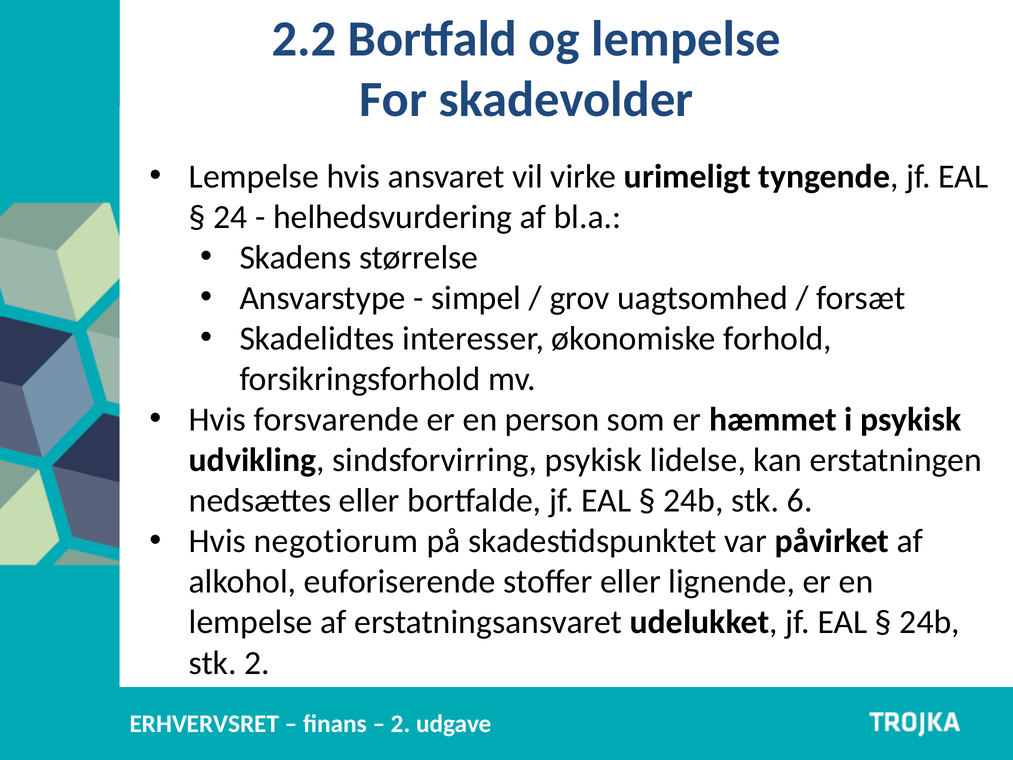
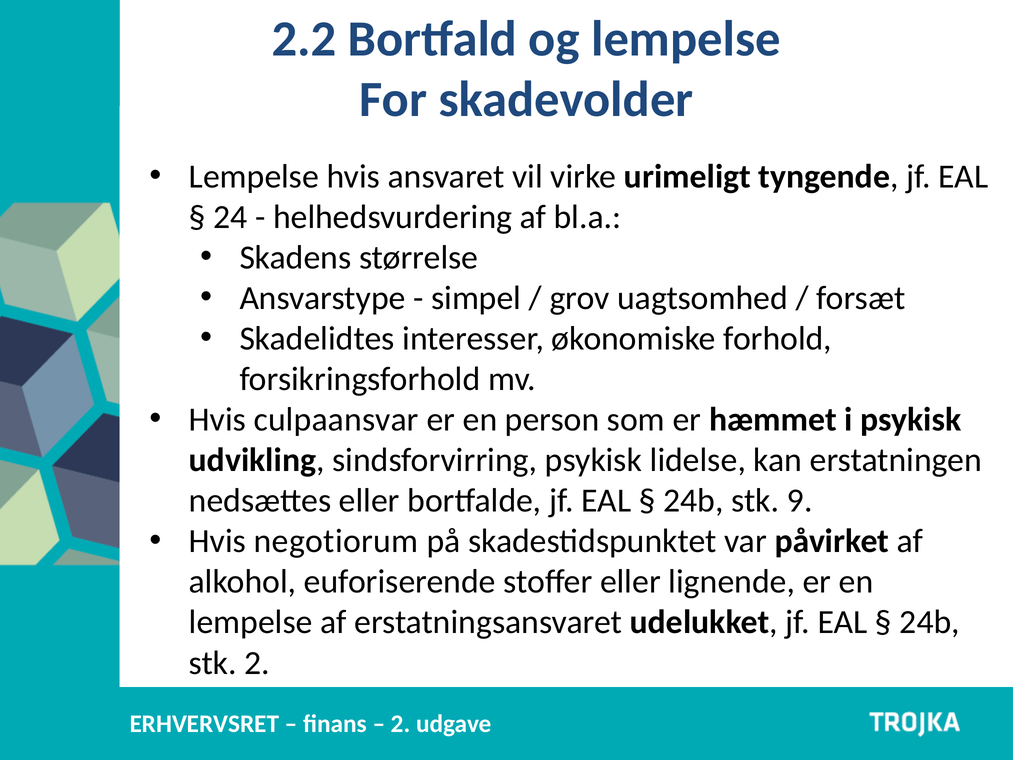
forsvarende: forsvarende -> culpaansvar
6: 6 -> 9
